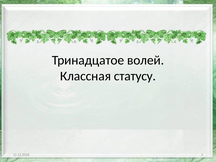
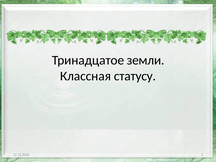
волей: волей -> земли
